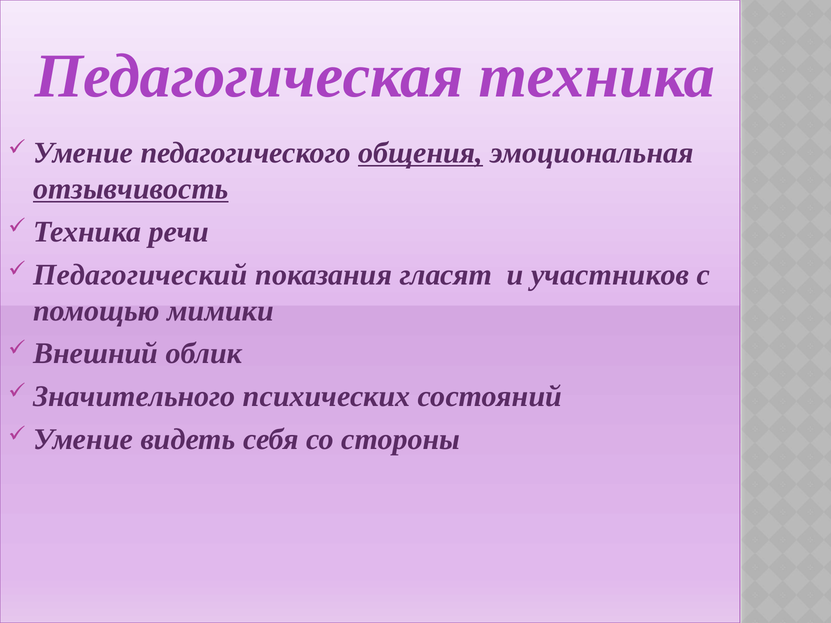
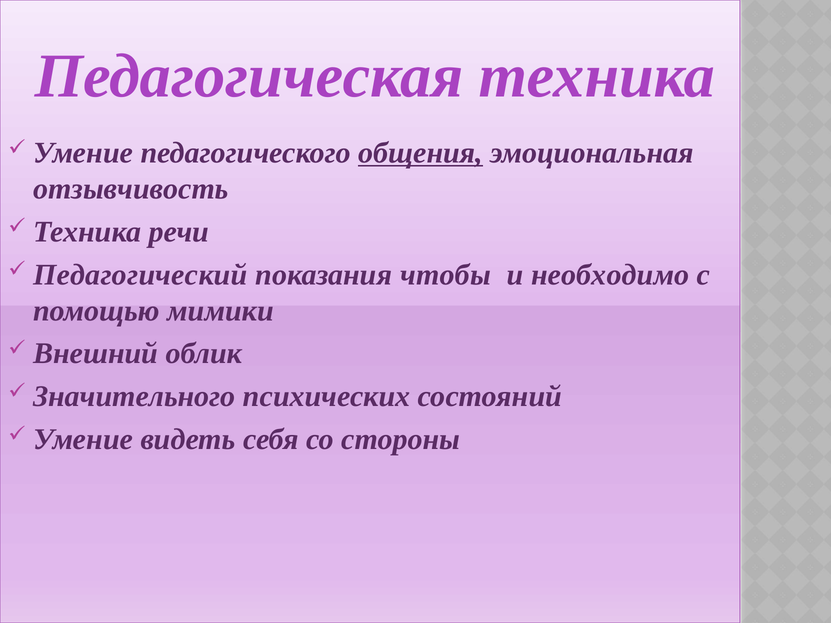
отзывчивость underline: present -> none
гласят: гласят -> чтобы
участников: участников -> необходимо
